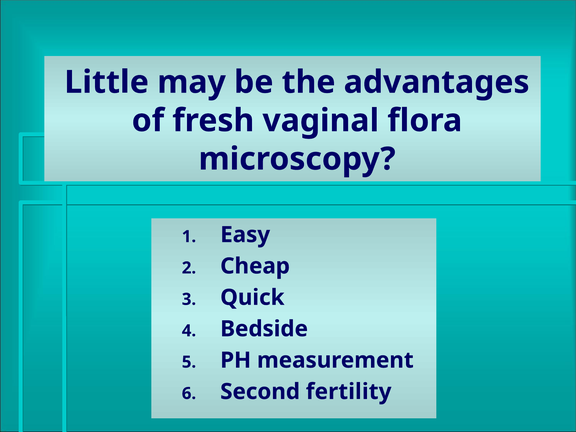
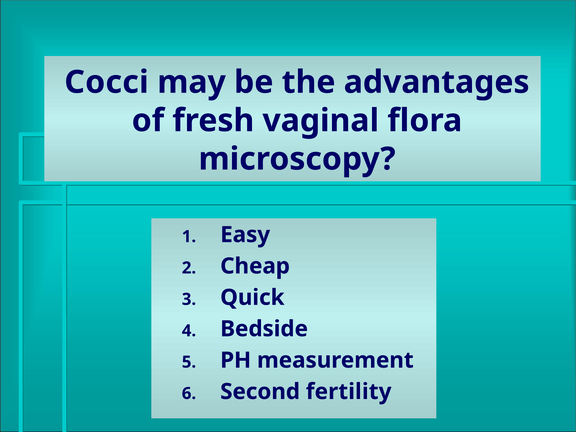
Little: Little -> Cocci
